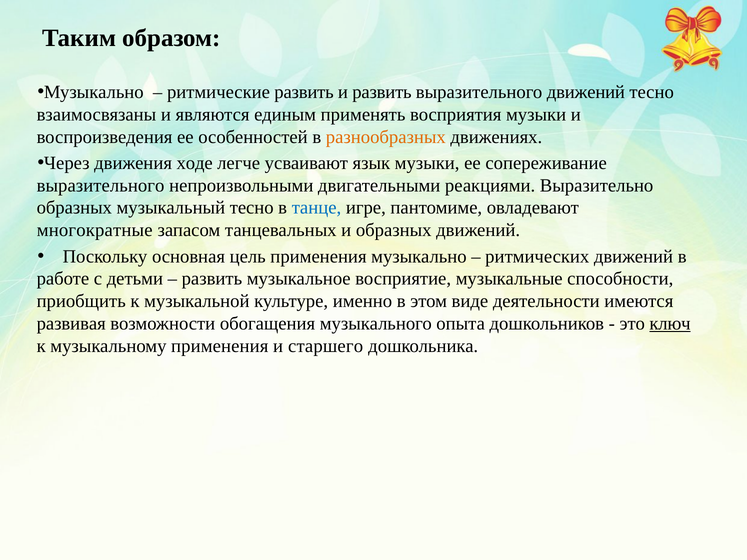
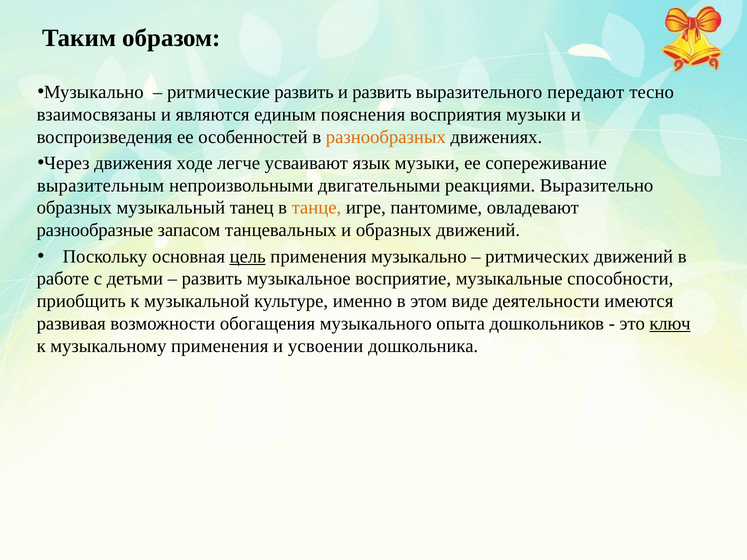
выразительного движений: движений -> передают
применять: применять -> пояснения
выразительного at (101, 185): выразительного -> выразительным
музыкальный тесно: тесно -> танец
танце colour: blue -> orange
многократные: многократные -> разнообразные
цель underline: none -> present
старшего: старшего -> усвоении
